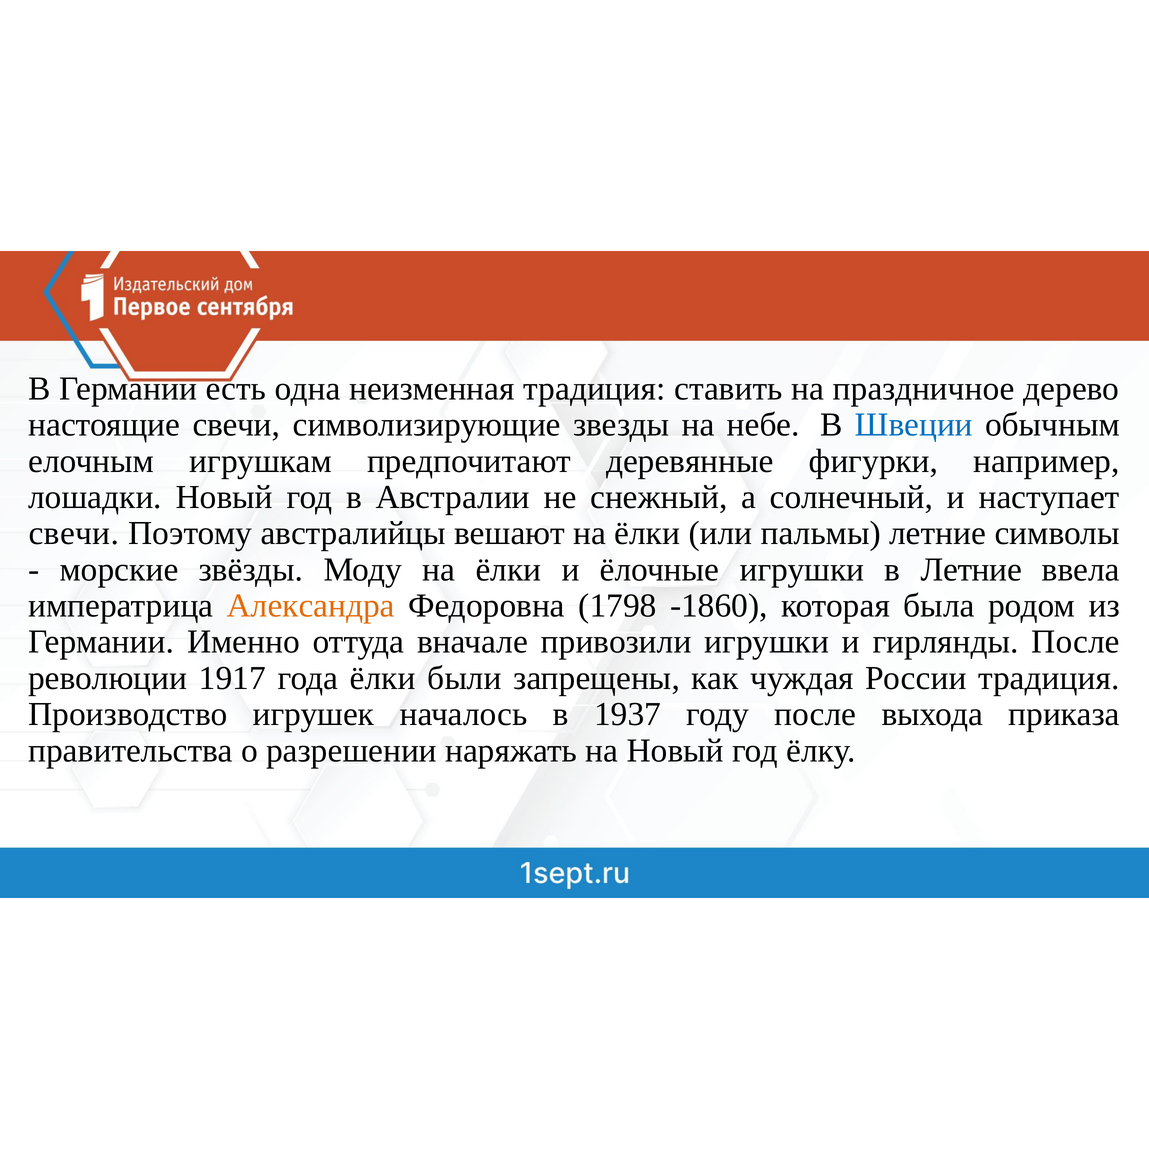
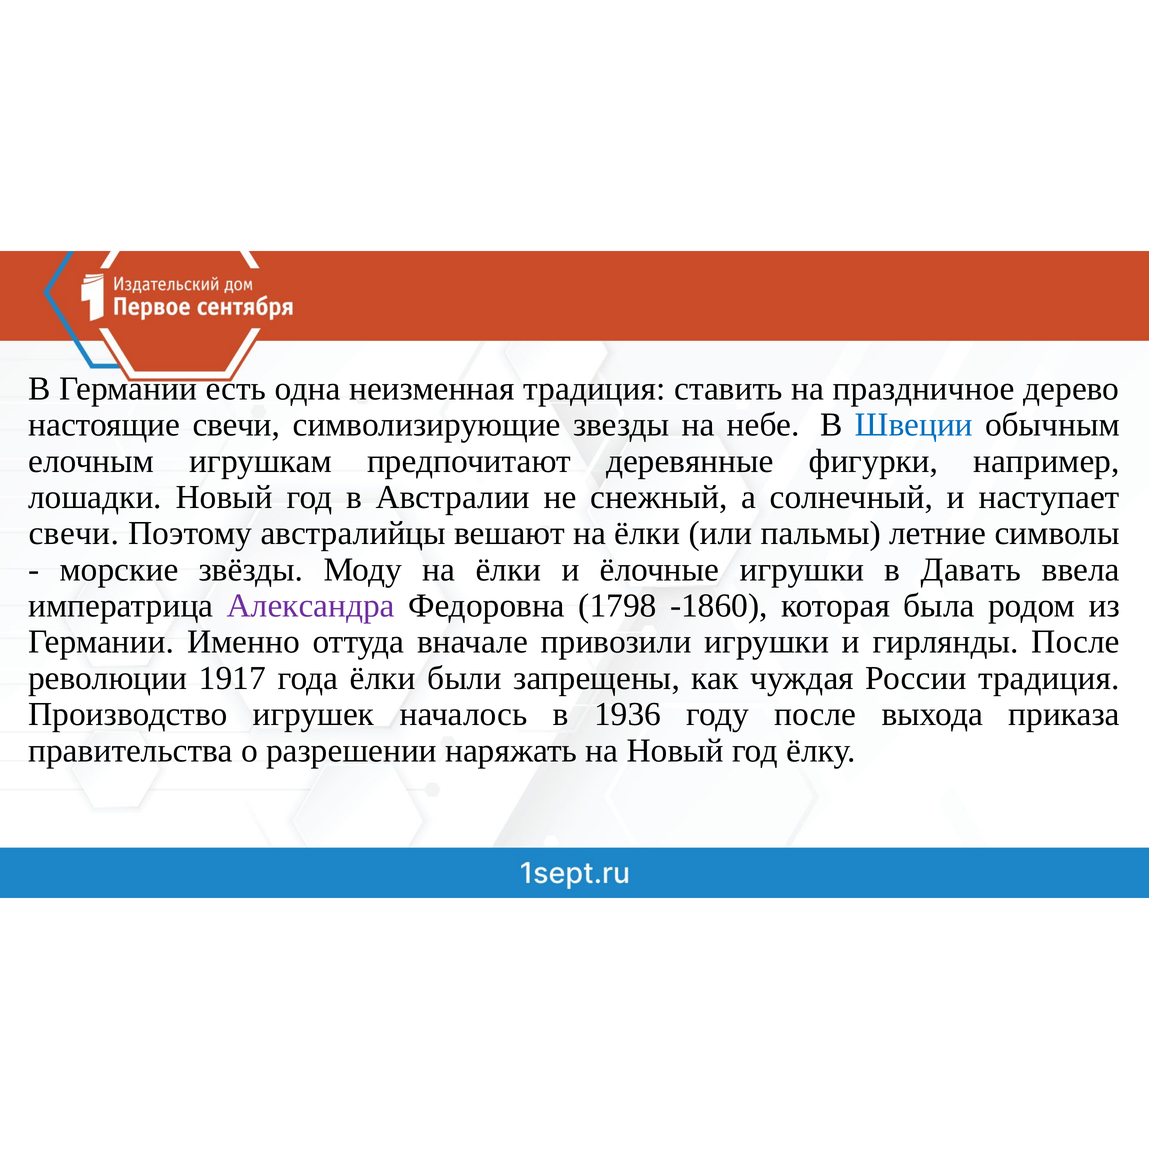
в Летние: Летние -> Давать
Александра colour: orange -> purple
1937: 1937 -> 1936
